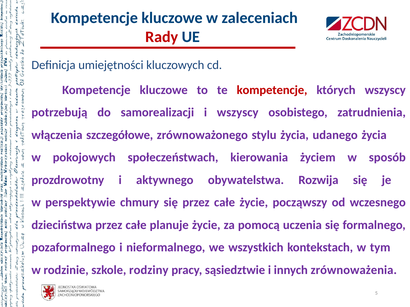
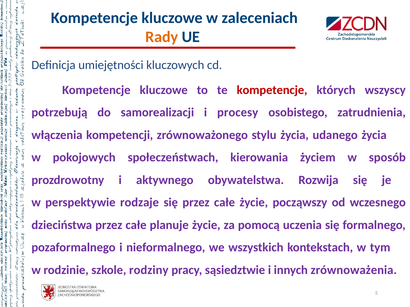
Rady colour: red -> orange
i wszyscy: wszyscy -> procesy
szczegółowe: szczegółowe -> kompetencji
chmury: chmury -> rodzaje
